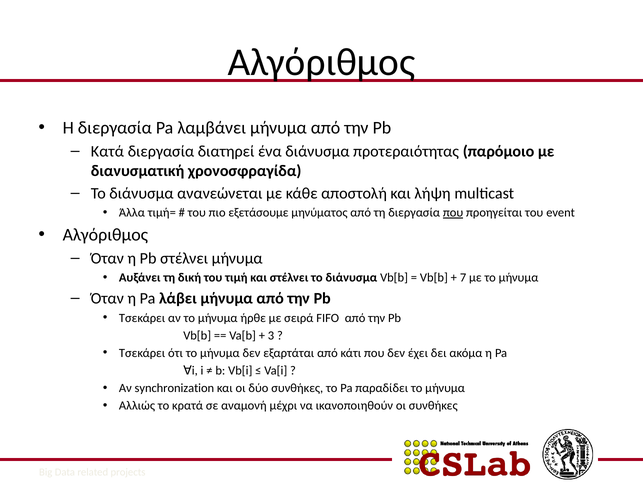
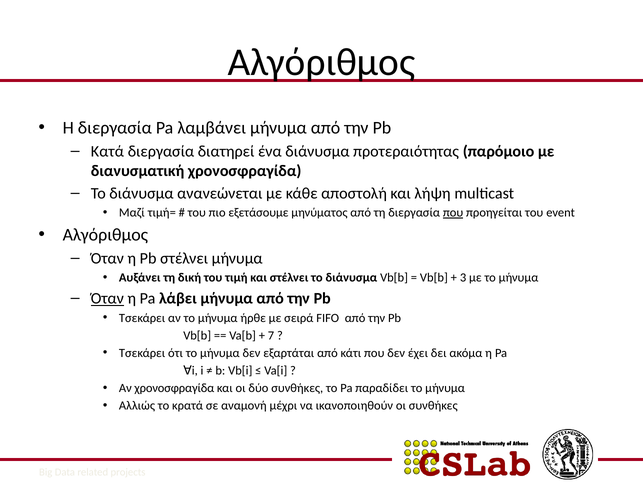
Άλλα: Άλλα -> Μαζί
7: 7 -> 3
Όταν at (107, 298) underline: none -> present
3: 3 -> 7
Αν synchronization: synchronization -> χρονοσφραγίδα
